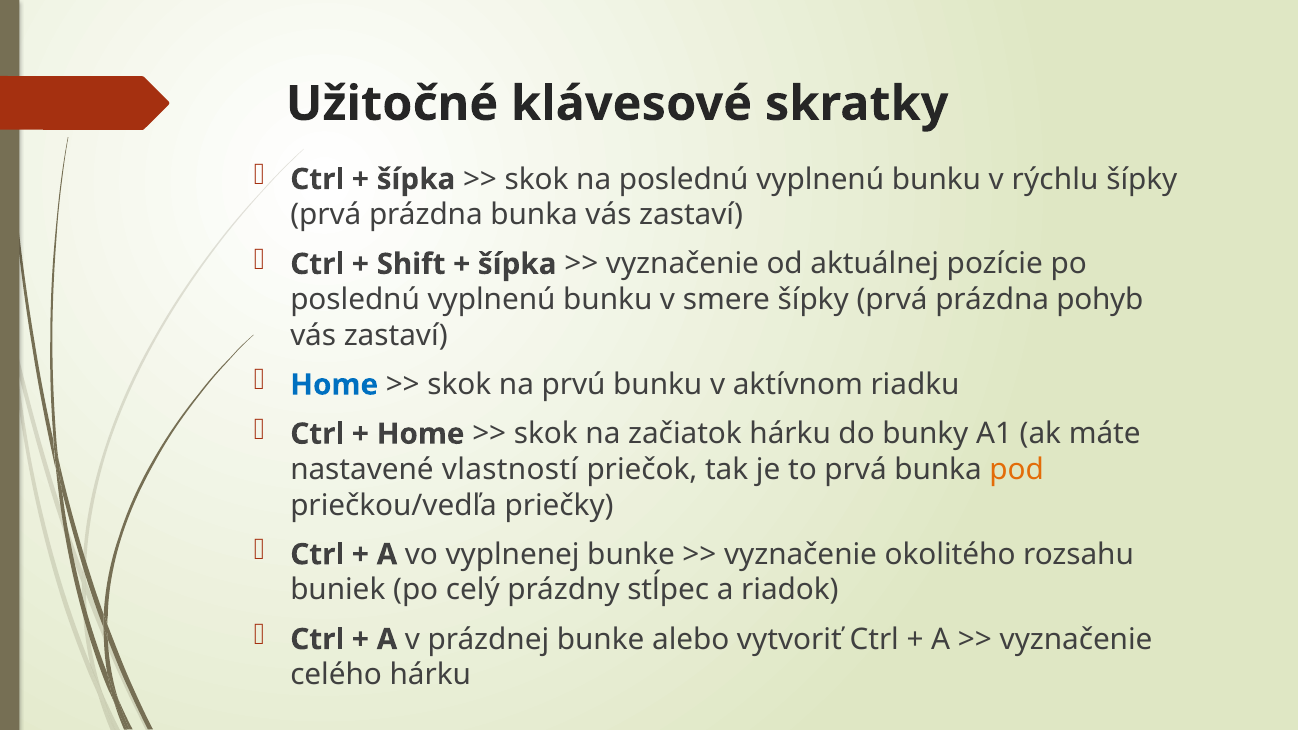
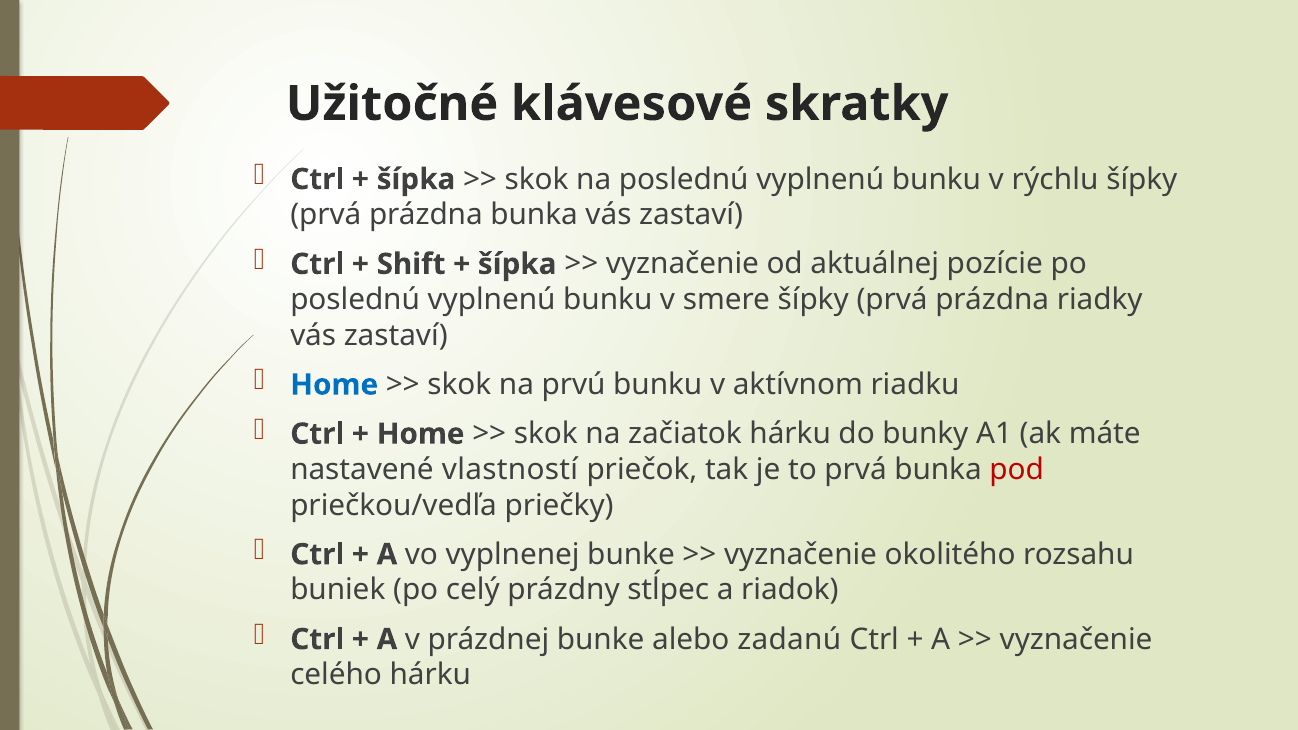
pohyb: pohyb -> riadky
pod colour: orange -> red
vytvoriť: vytvoriť -> zadanú
